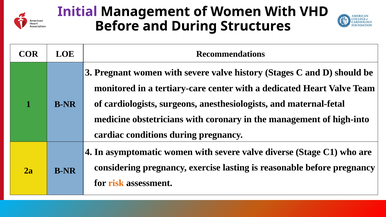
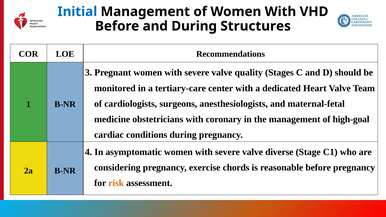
Initial colour: purple -> blue
history: history -> quality
high-into: high-into -> high-goal
lasting: lasting -> chords
